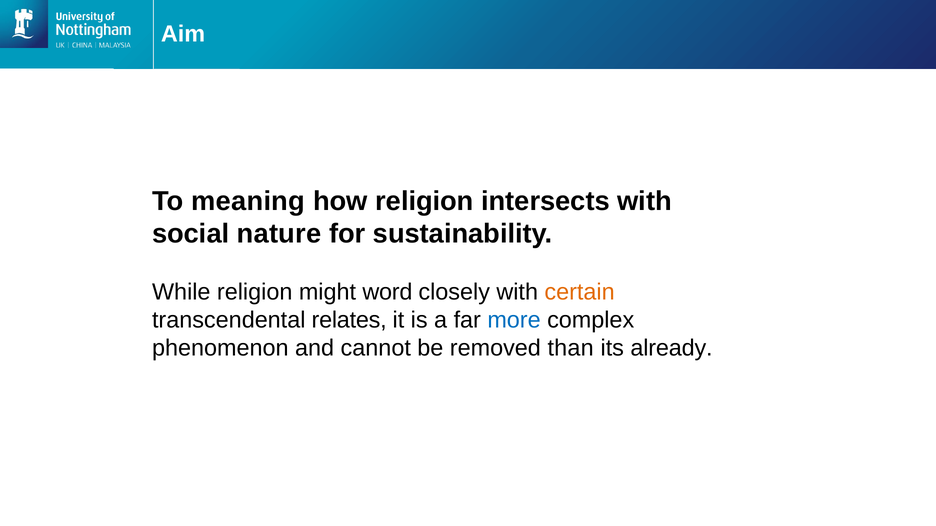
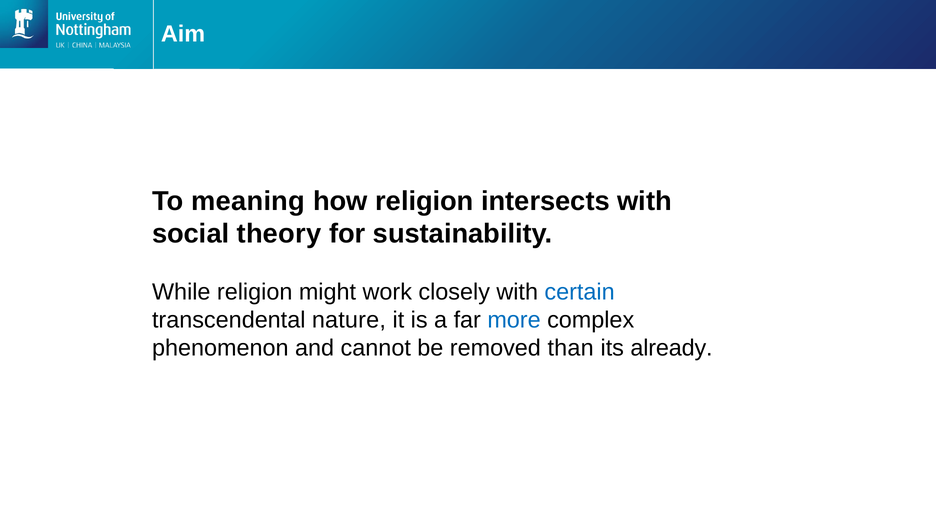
nature: nature -> theory
word: word -> work
certain colour: orange -> blue
relates: relates -> nature
